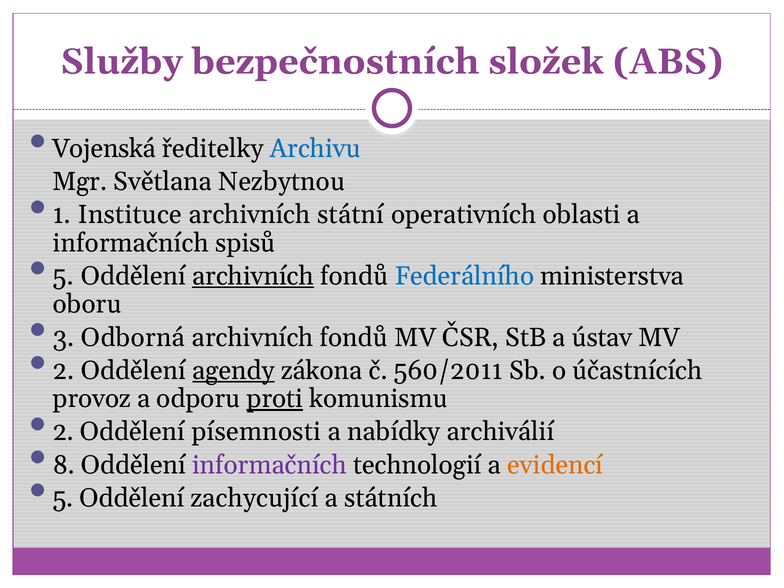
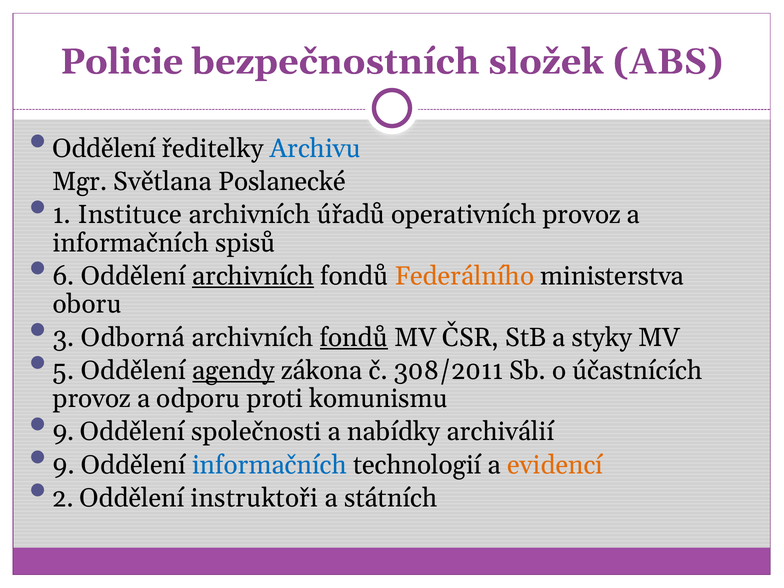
Služby: Služby -> Policie
Vojenská at (104, 149): Vojenská -> Oddělení
Nezbytnou: Nezbytnou -> Poslanecké
státní: státní -> úřadů
operativních oblasti: oblasti -> provoz
5 at (63, 276): 5 -> 6
Federálního colour: blue -> orange
fondů at (354, 337) underline: none -> present
ústav: ústav -> styky
2 at (64, 371): 2 -> 5
560/2011: 560/2011 -> 308/2011
proti underline: present -> none
2 at (63, 432): 2 -> 9
písemnosti: písemnosti -> společnosti
8 at (64, 465): 8 -> 9
informačních at (270, 465) colour: purple -> blue
5 at (63, 498): 5 -> 2
zachycující: zachycující -> instruktoři
